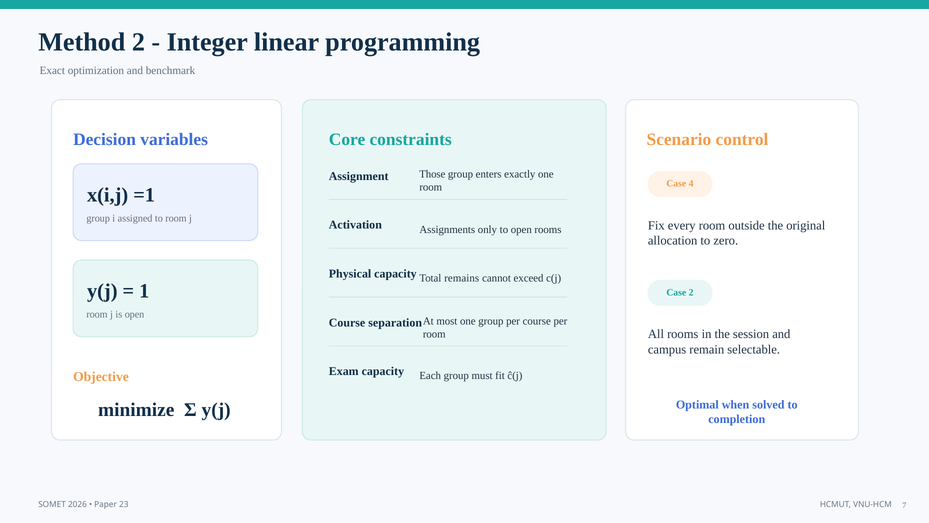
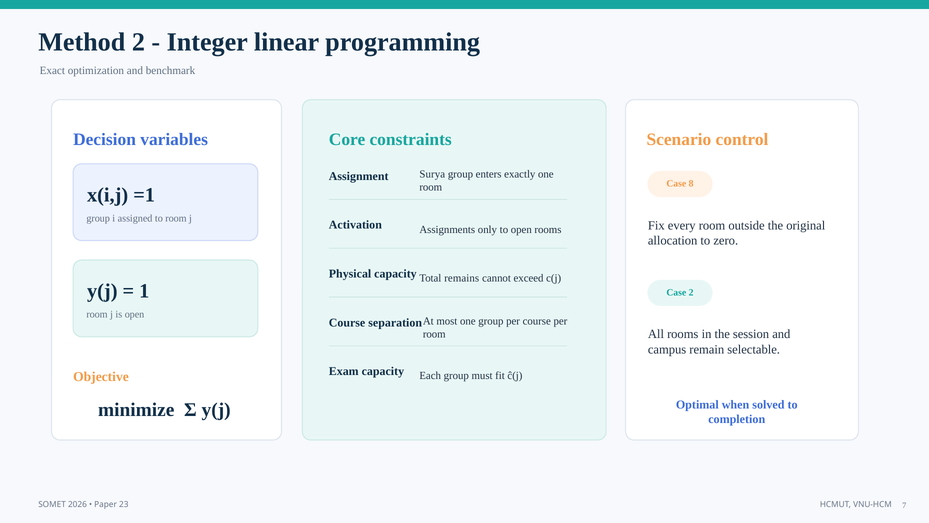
Those: Those -> Surya
4: 4 -> 8
